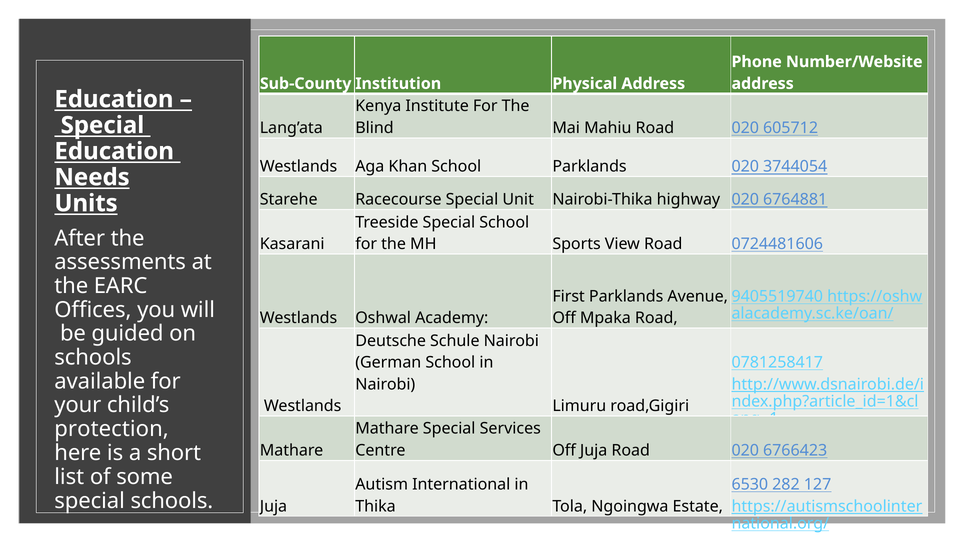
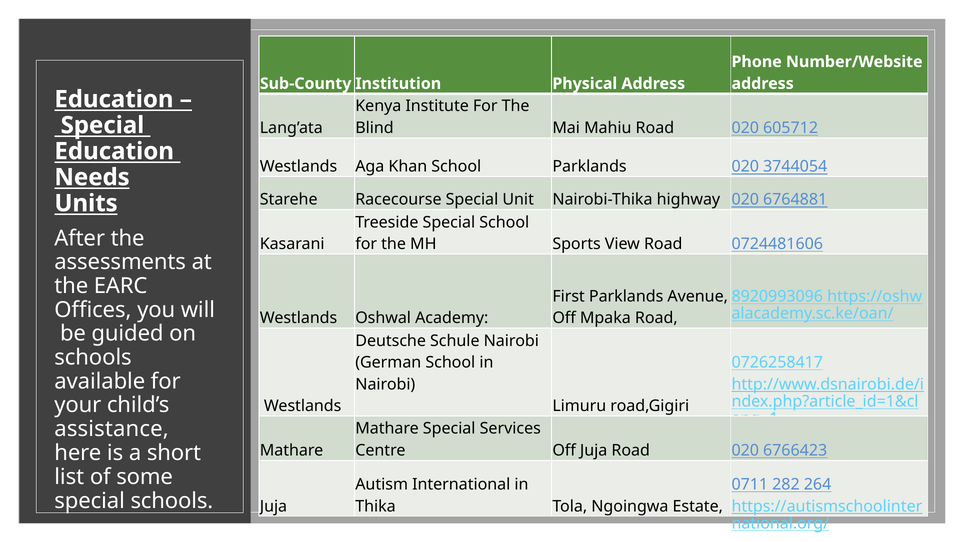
9405519740: 9405519740 -> 8920993096
0781258417: 0781258417 -> 0726258417
protection: protection -> assistance
6530: 6530 -> 0711
127: 127 -> 264
